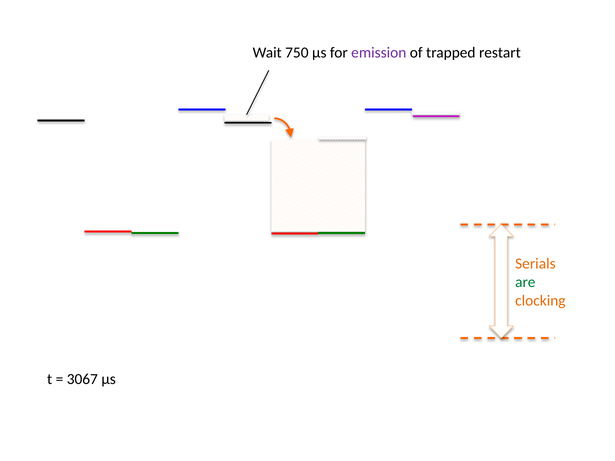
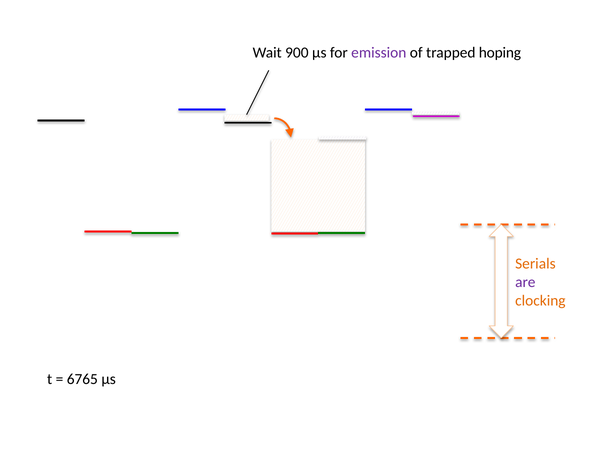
750: 750 -> 900
restart: restart -> hoping
are colour: green -> purple
3067: 3067 -> 6765
